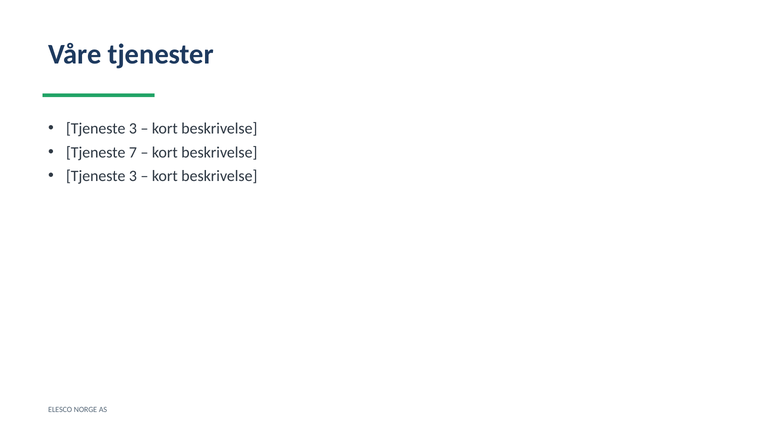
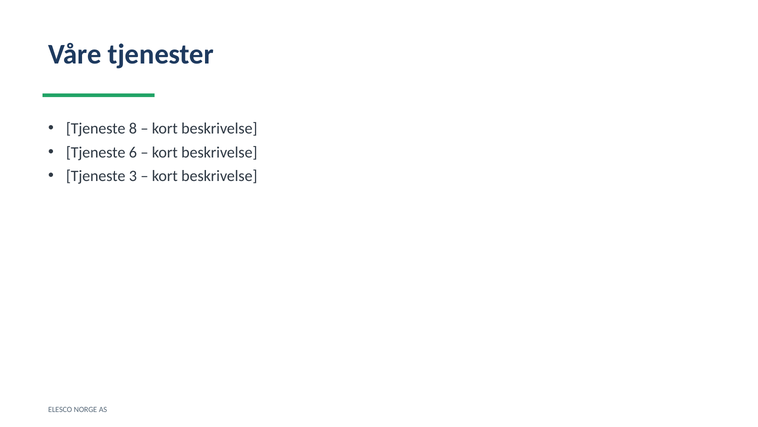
3 at (133, 128): 3 -> 8
7: 7 -> 6
